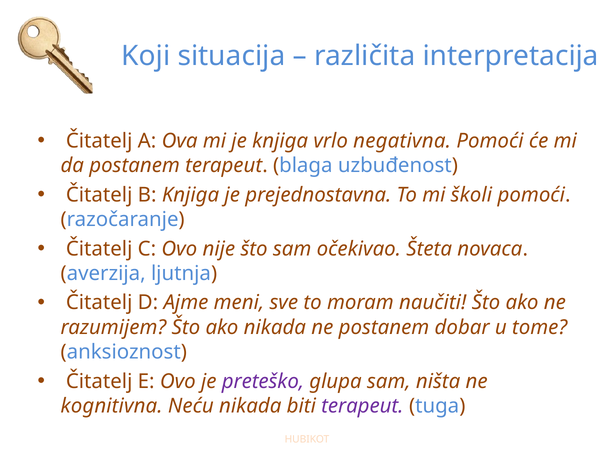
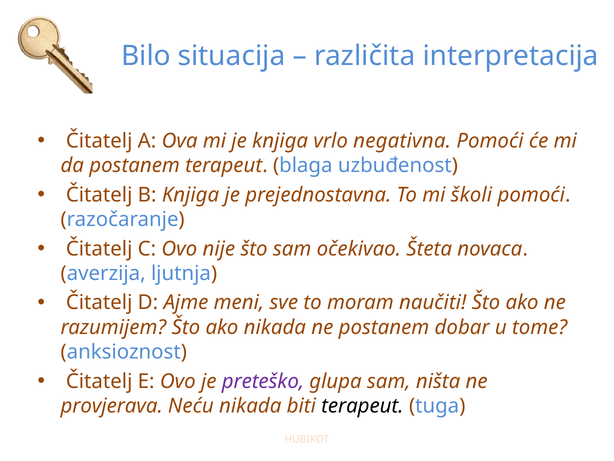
Koji: Koji -> Bilo
kognitivna: kognitivna -> provjerava
terapeut at (362, 405) colour: purple -> black
